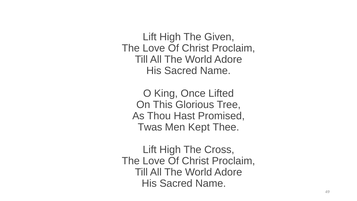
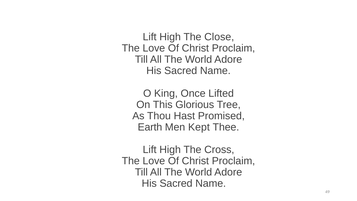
Given: Given -> Close
Twas: Twas -> Earth
